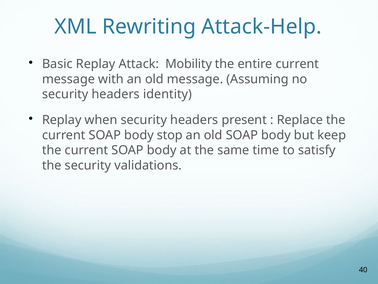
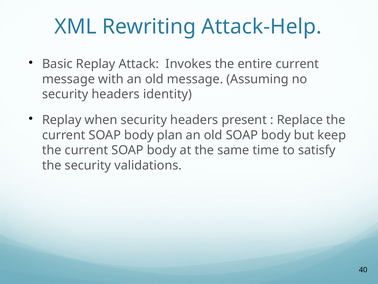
Mobility: Mobility -> Invokes
stop: stop -> plan
